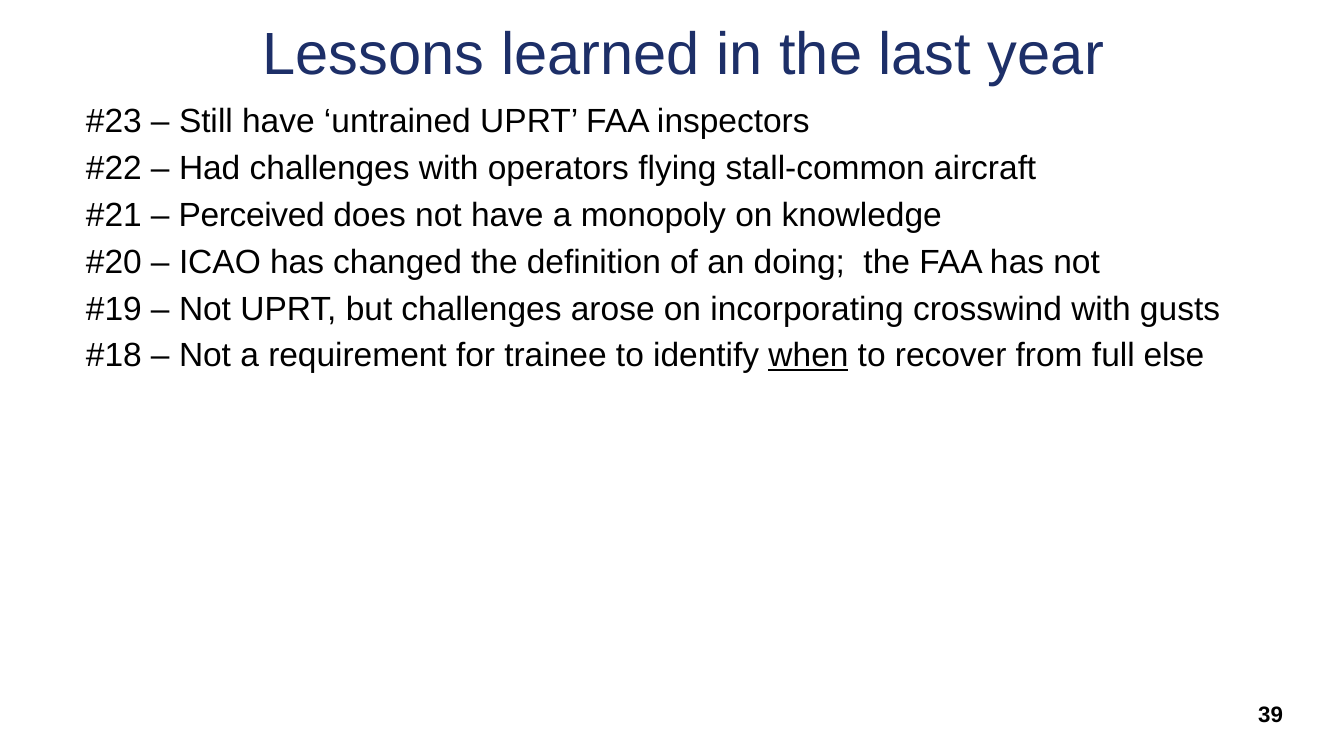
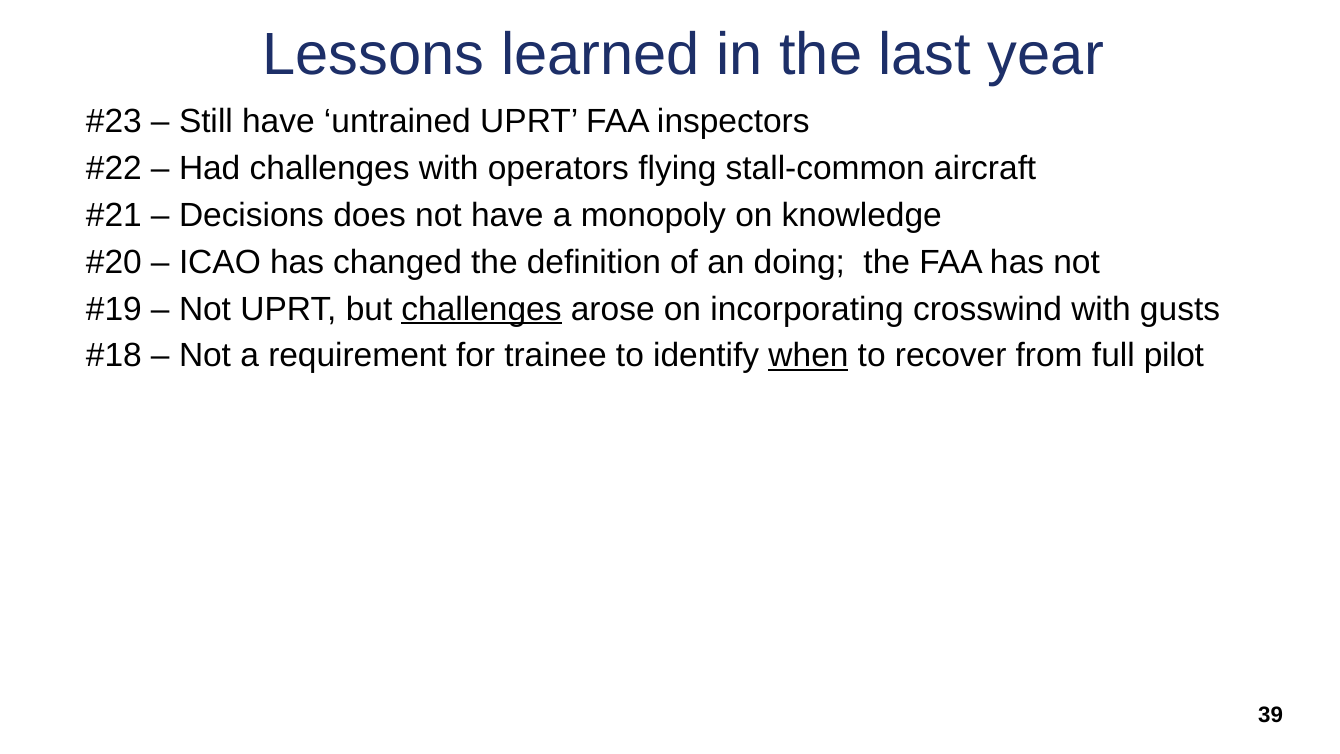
Perceived: Perceived -> Decisions
challenges at (482, 309) underline: none -> present
else: else -> pilot
